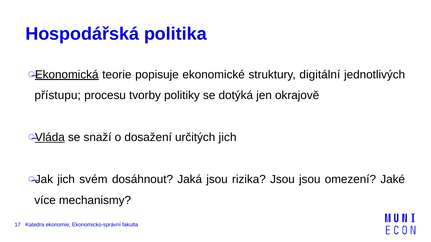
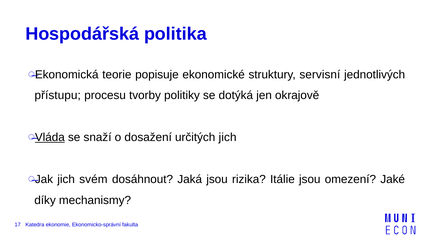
Ekonomická underline: present -> none
digitální: digitální -> servisní
rizika Jsou: Jsou -> Itálie
více: více -> díky
